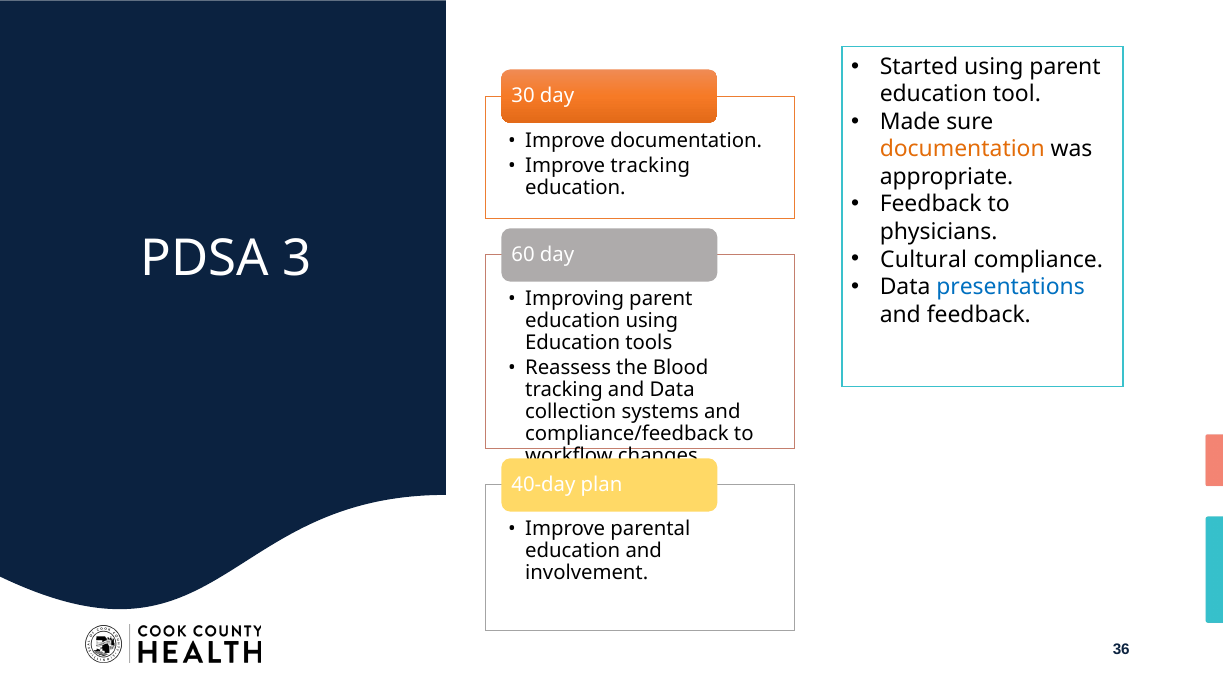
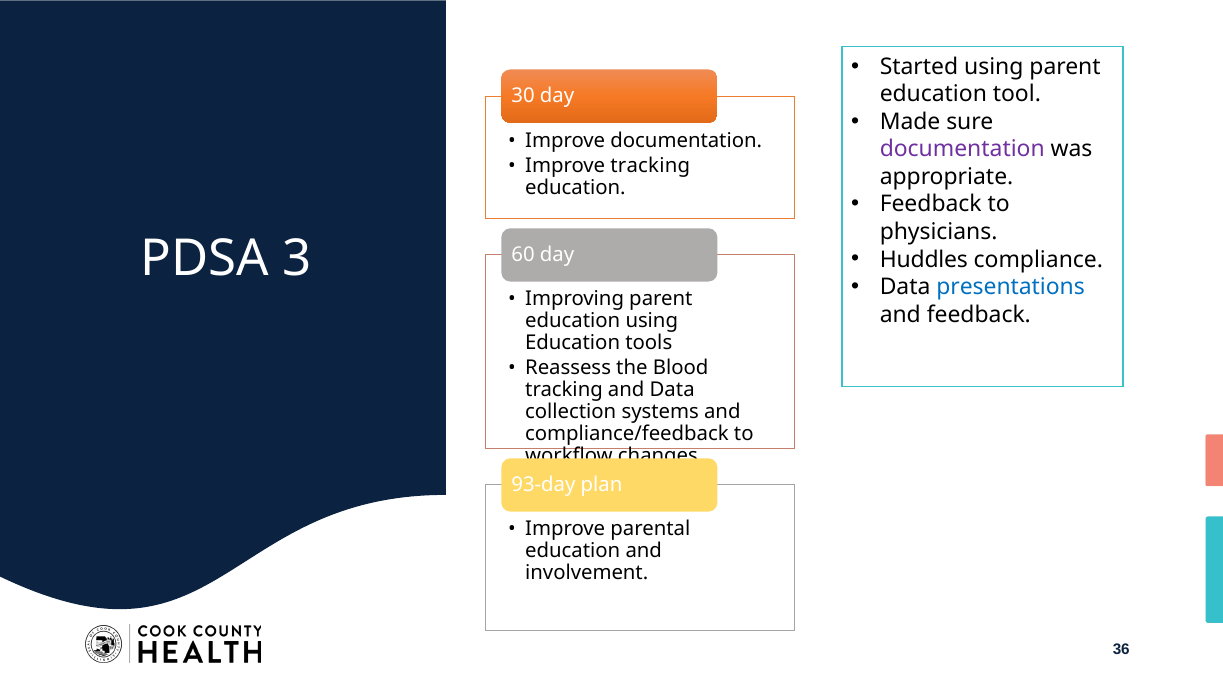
documentation at (962, 149) colour: orange -> purple
Cultural: Cultural -> Huddles
40-day: 40-day -> 93-day
